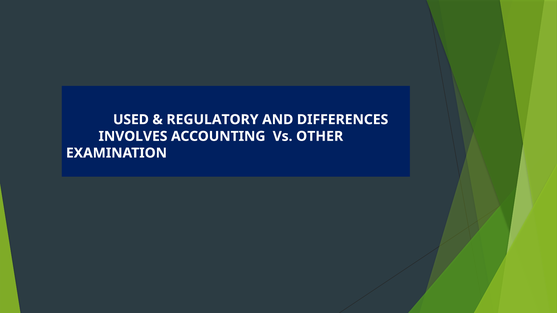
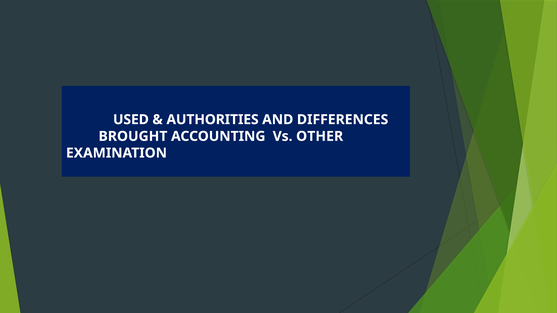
REGULATORY: REGULATORY -> AUTHORITIES
INVOLVES: INVOLVES -> BROUGHT
